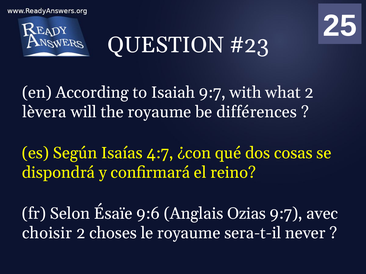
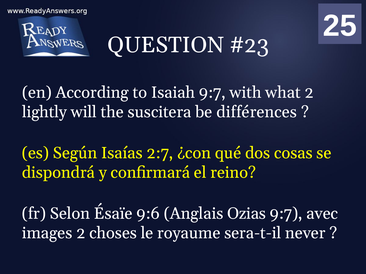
lèvera: lèvera -> lightly
the royaume: royaume -> suscitera
4:7: 4:7 -> 2:7
choisir: choisir -> images
